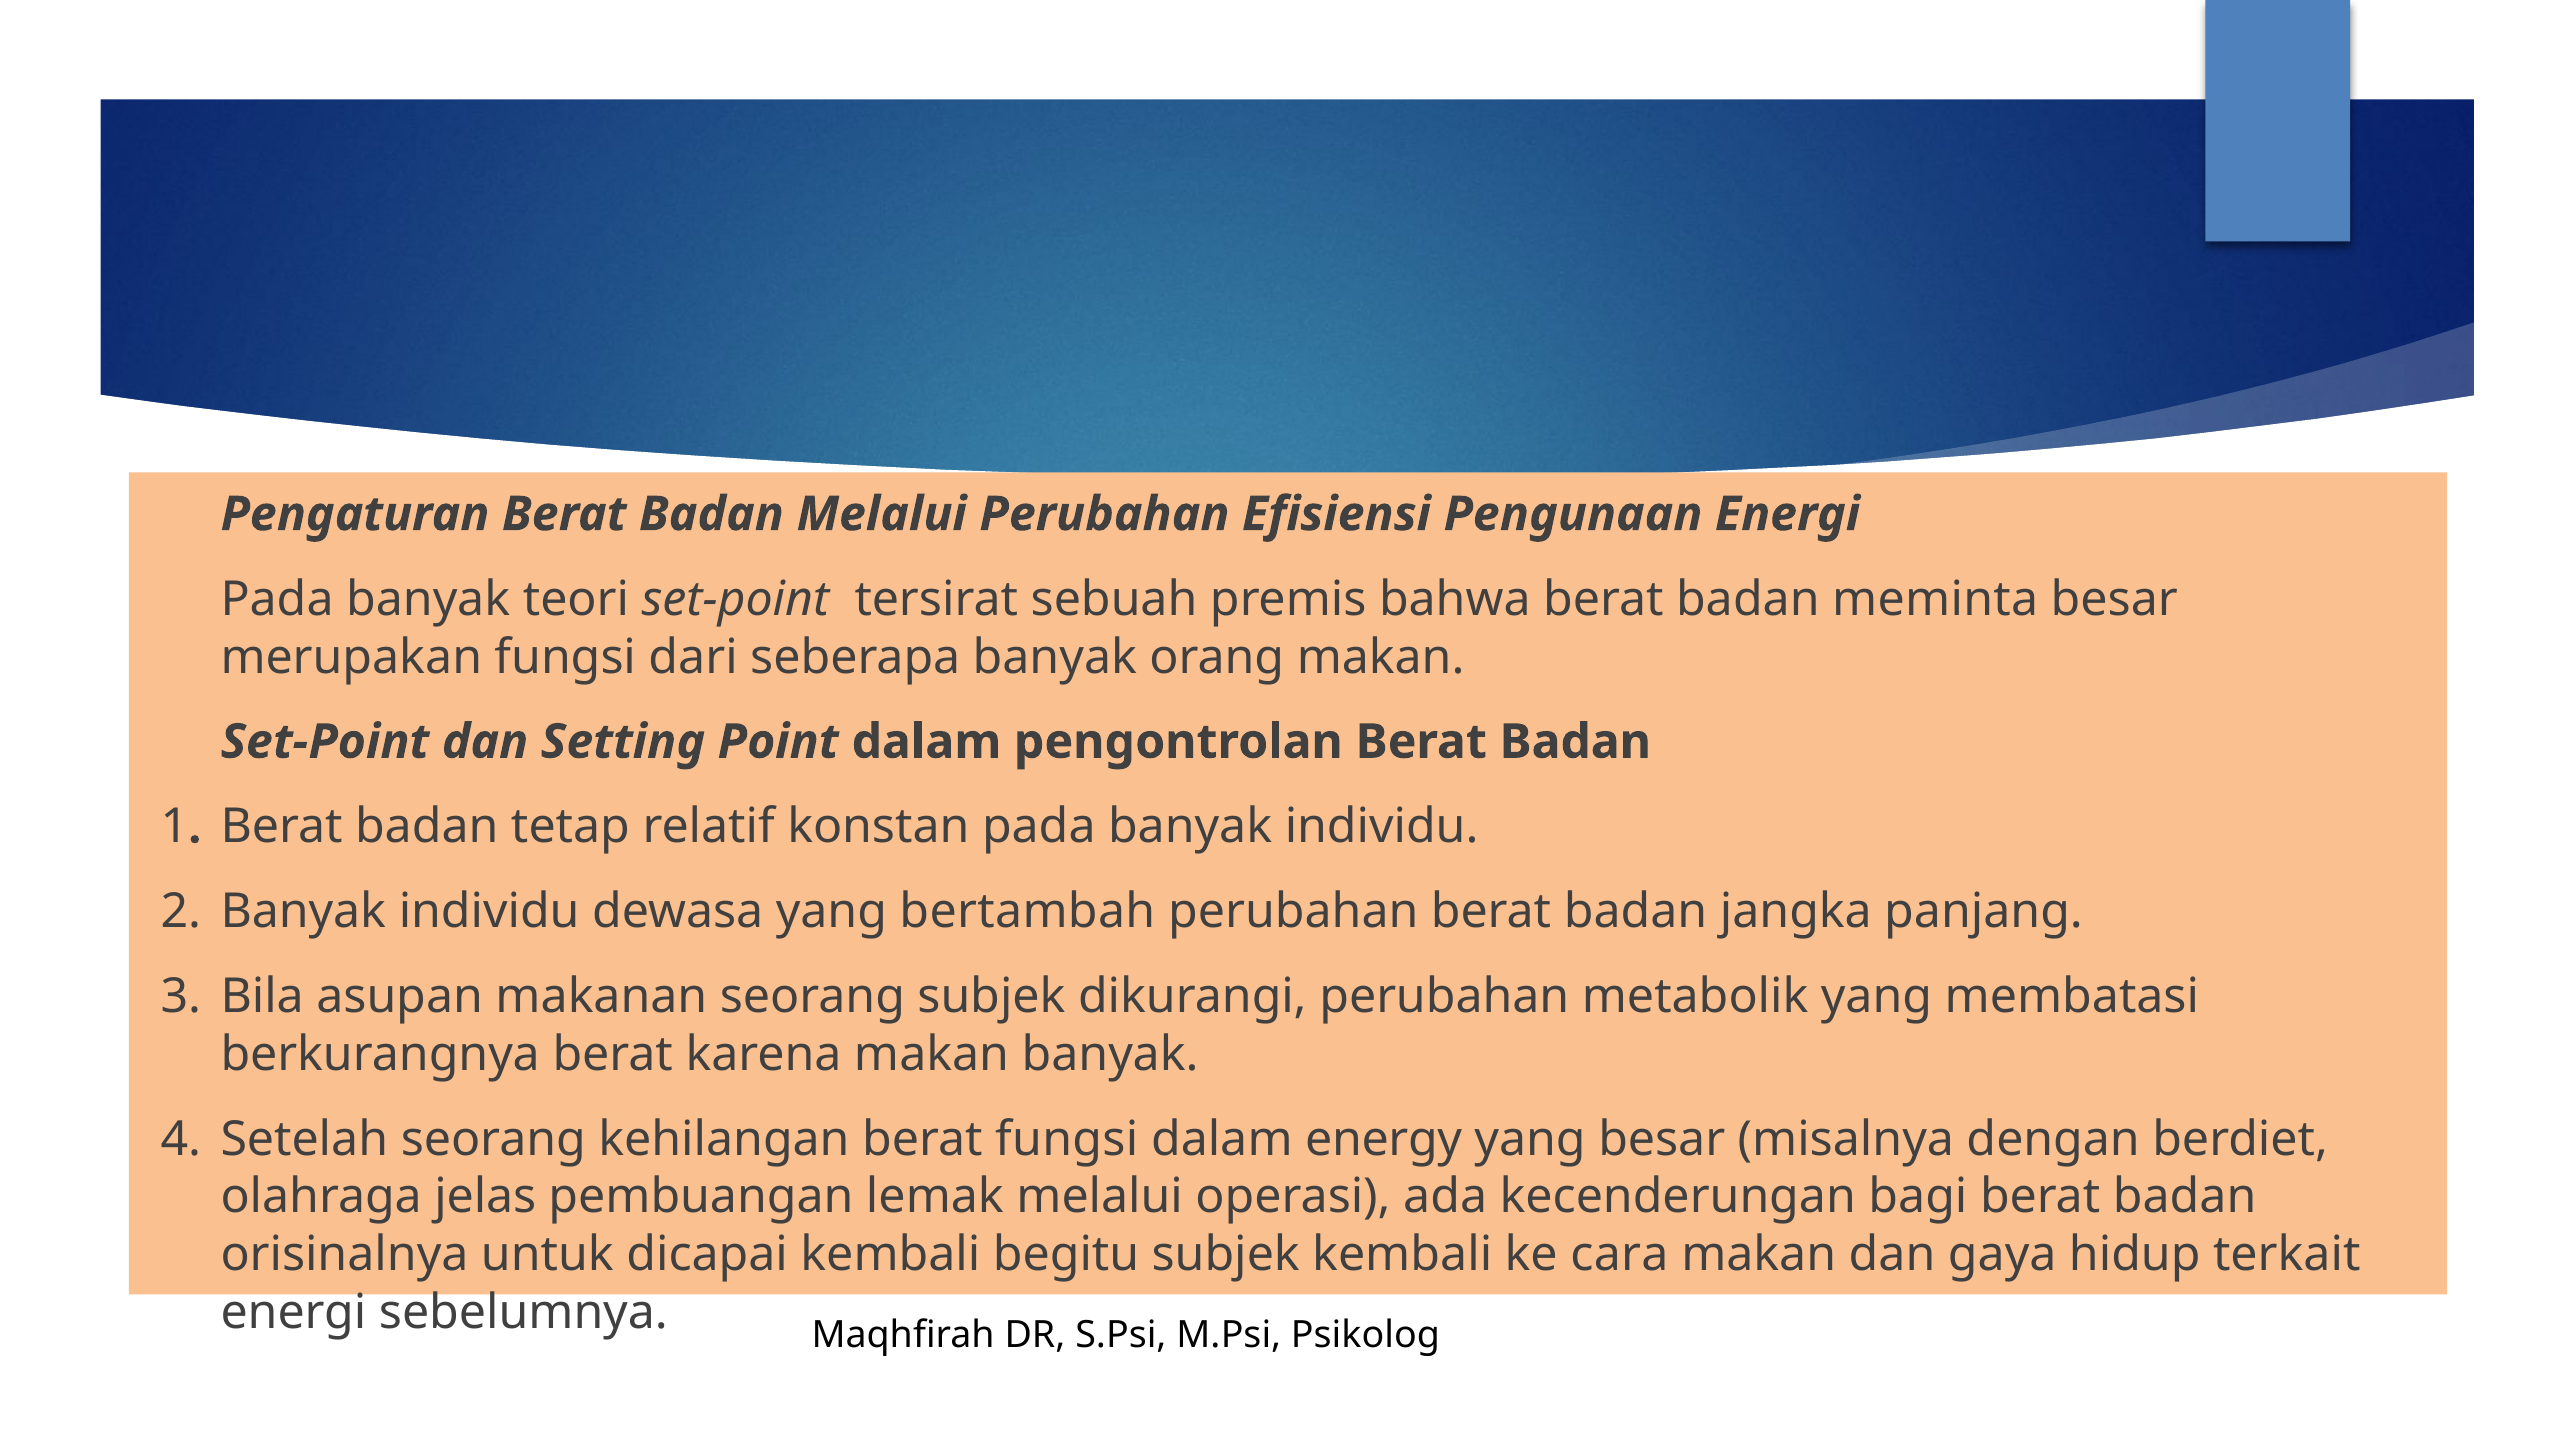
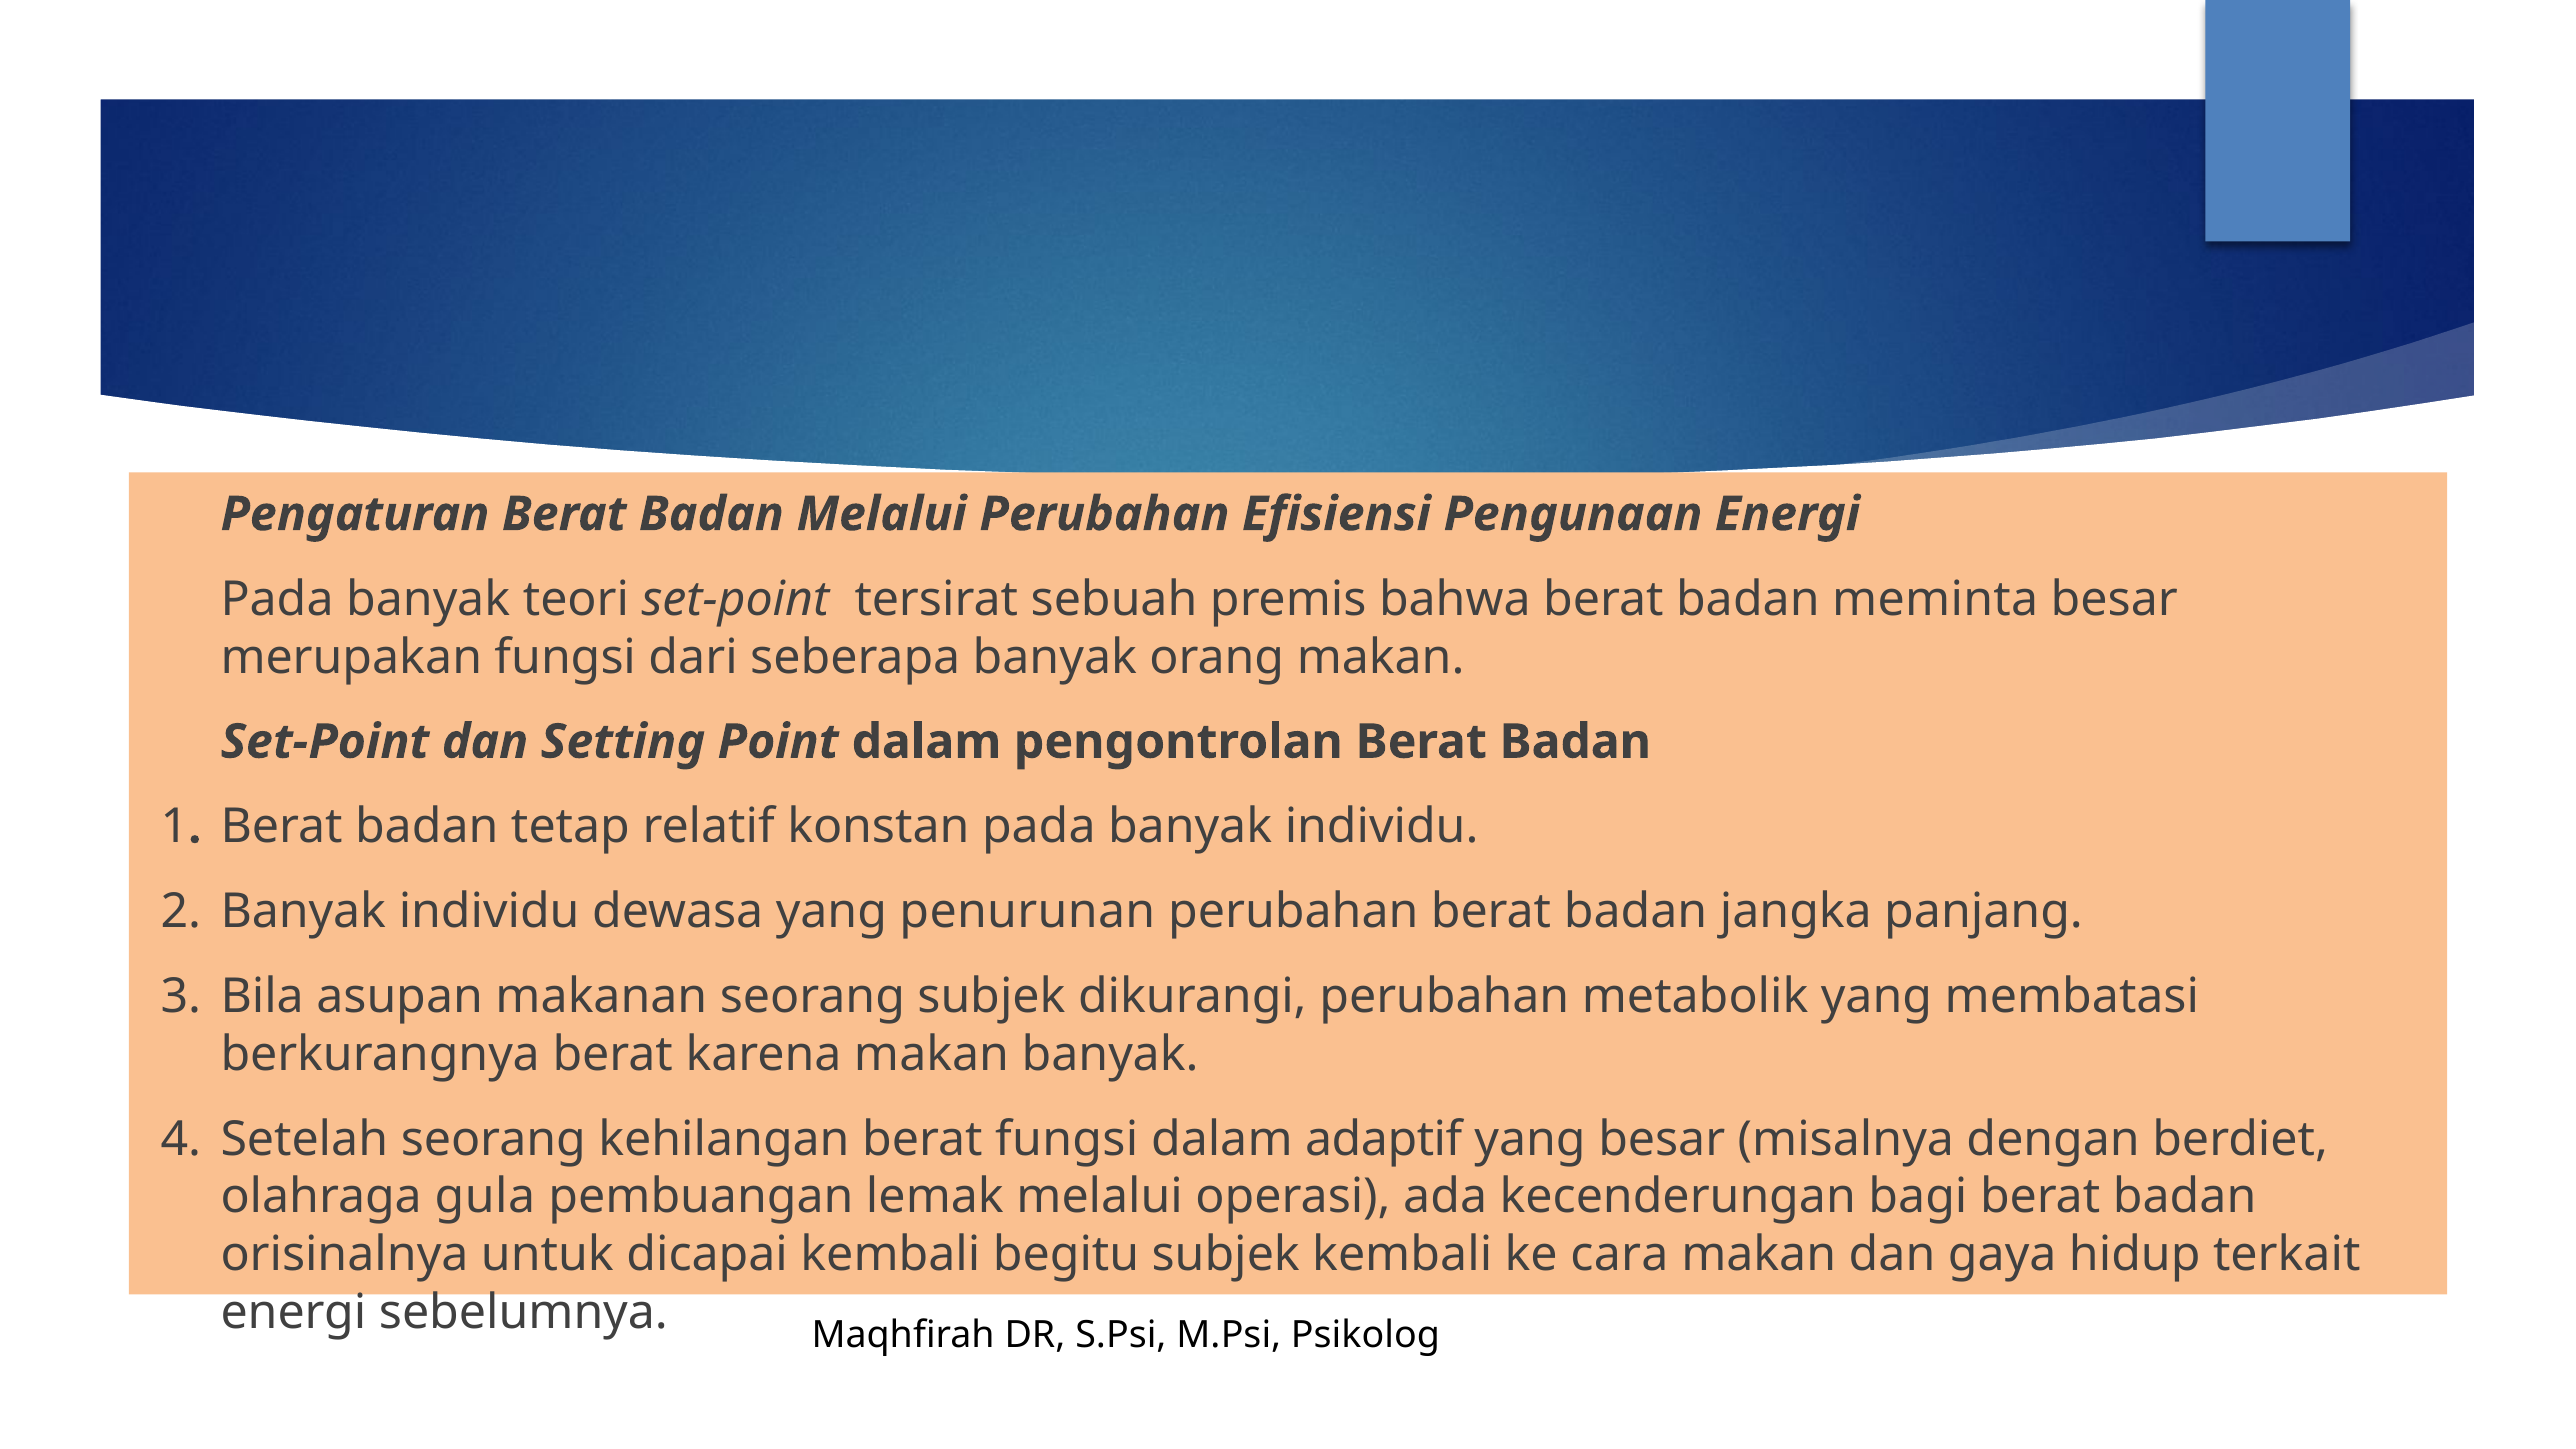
bertambah: bertambah -> penurunan
energy: energy -> adaptif
jelas: jelas -> gula
